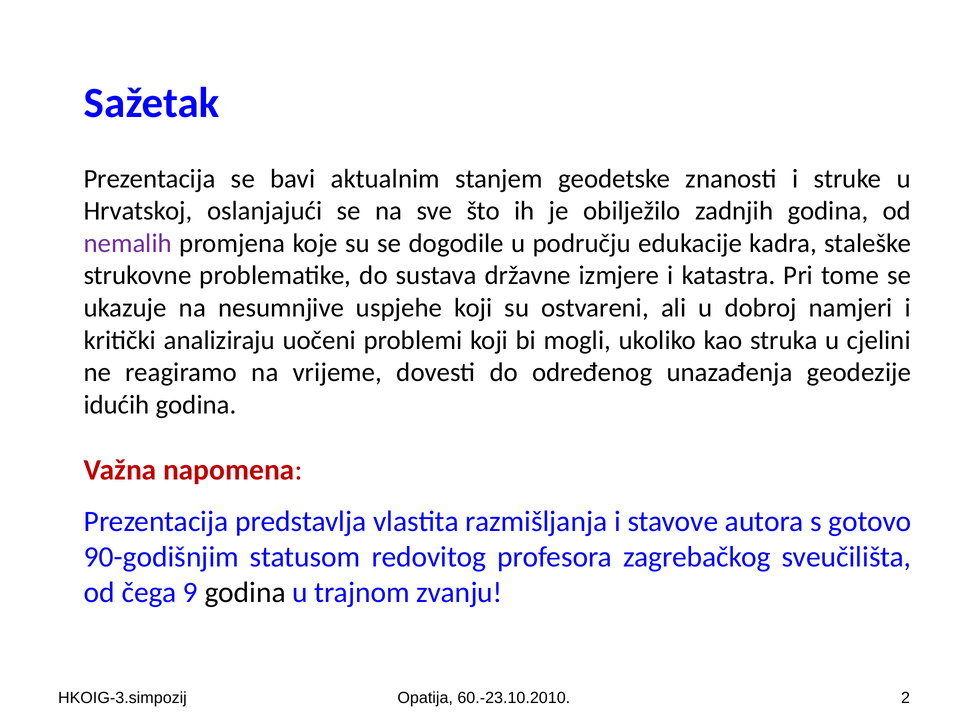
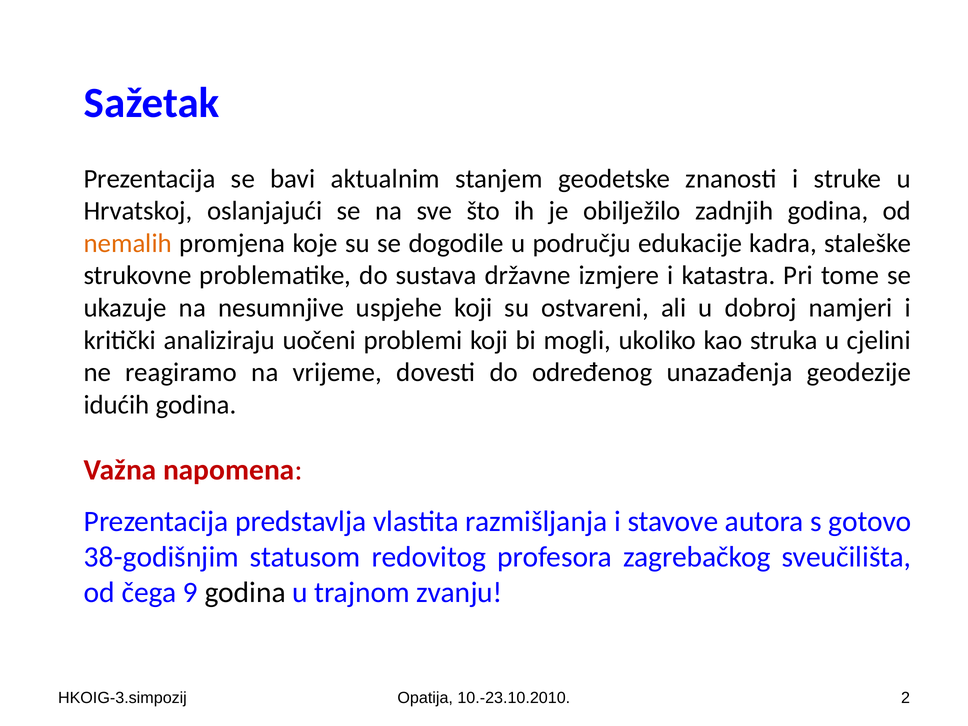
nemalih colour: purple -> orange
90-godišnjim: 90-godišnjim -> 38-godišnjim
60.-23.10.2010: 60.-23.10.2010 -> 10.-23.10.2010
